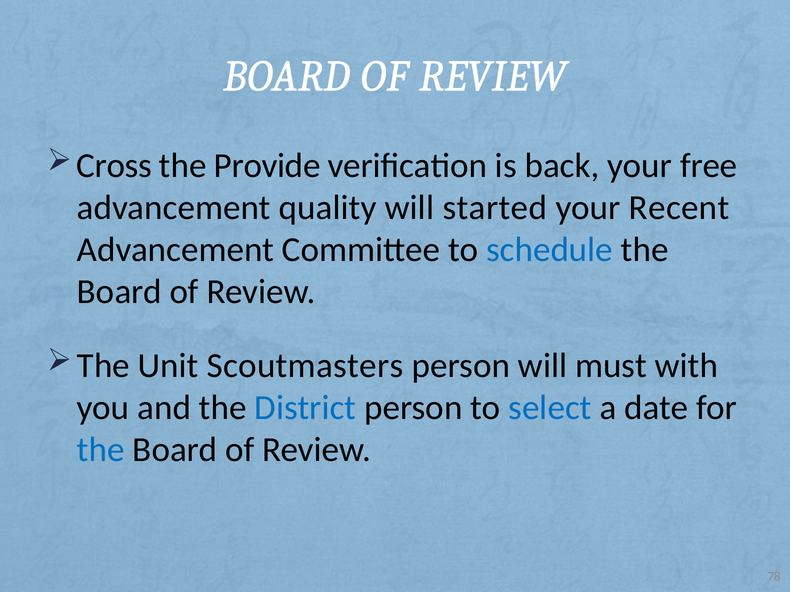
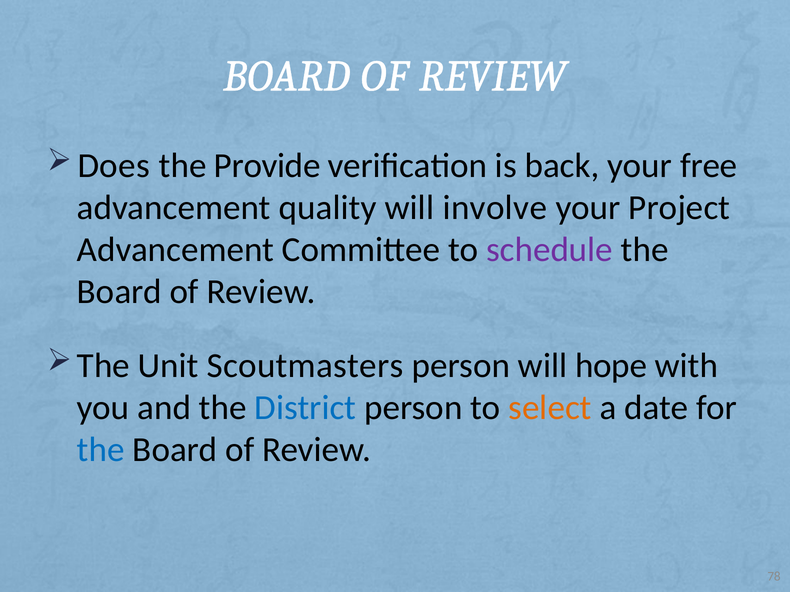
Cross: Cross -> Does
started: started -> involve
Recent: Recent -> Project
schedule colour: blue -> purple
must: must -> hope
select colour: blue -> orange
